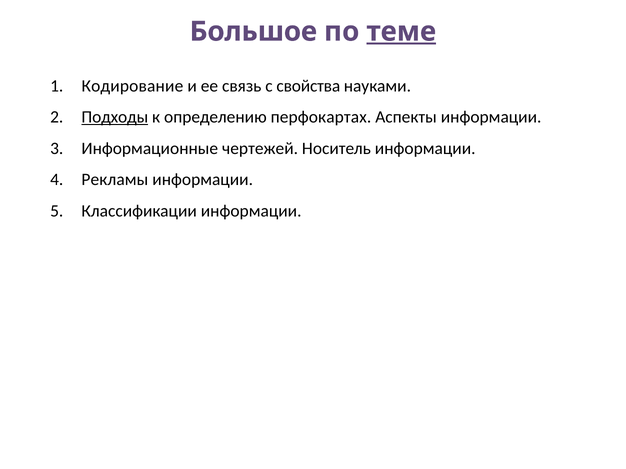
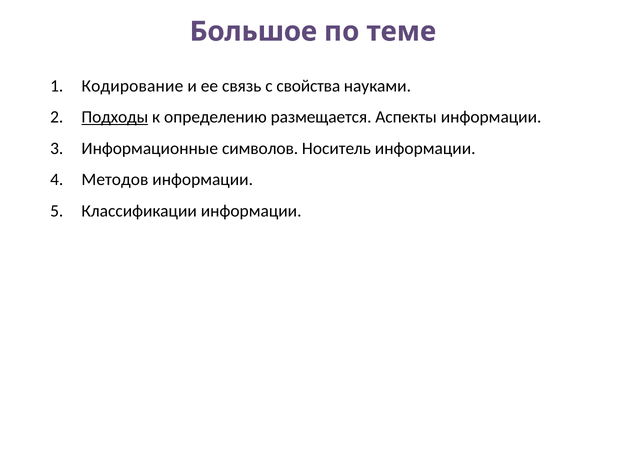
теме underline: present -> none
перфокартах: перфокартах -> размещается
чертежей: чертежей -> символов
Рекламы: Рекламы -> Методов
